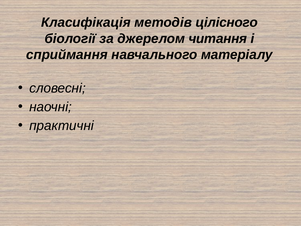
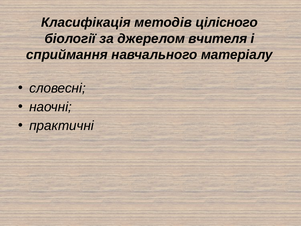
читання: читання -> вчителя
